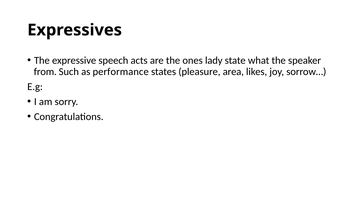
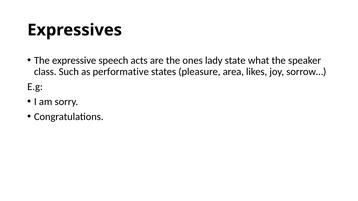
from: from -> class
performance: performance -> performative
